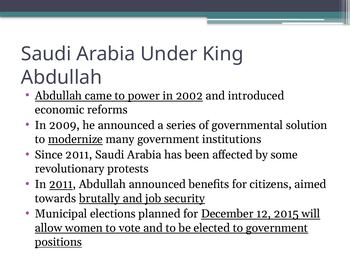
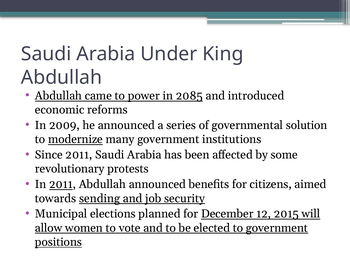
2002: 2002 -> 2085
brutally: brutally -> sending
